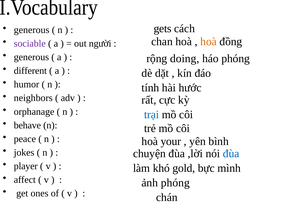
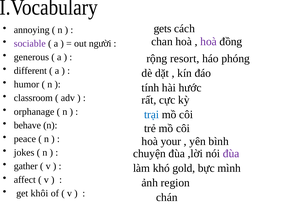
generous at (32, 30): generous -> annoying
hoà at (209, 42) colour: orange -> purple
doing: doing -> resort
neighbors: neighbors -> classroom
đùa at (231, 153) colour: blue -> purple
player: player -> gather
ảnh phóng: phóng -> region
ones: ones -> khôi
